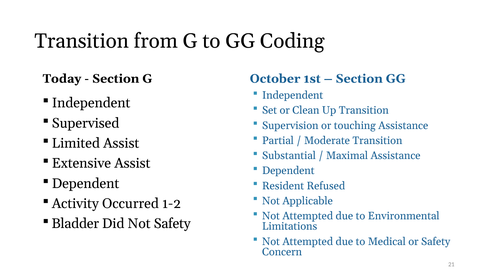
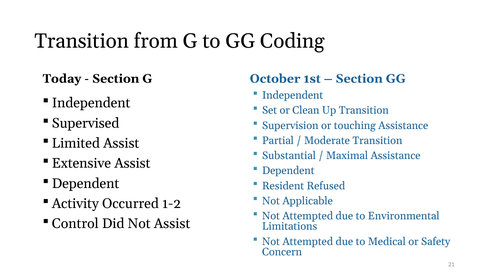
Bladder: Bladder -> Control
Not Safety: Safety -> Assist
